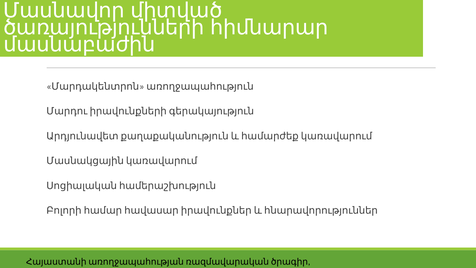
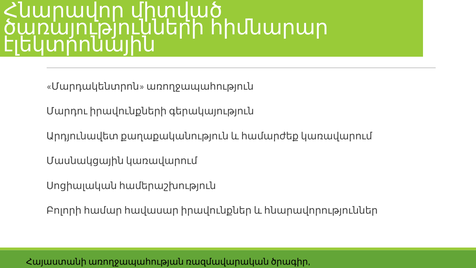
Մասնավոր: Մասնավոր -> Հնարավոր
մասնաբաժին: մասնաբաժին -> էլեկտրոնային
